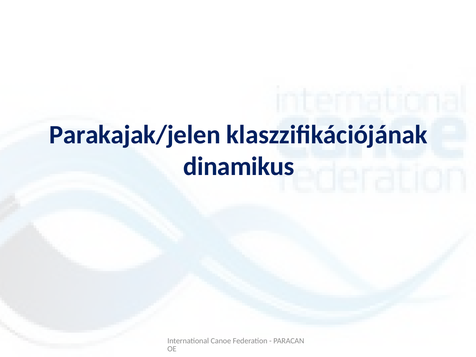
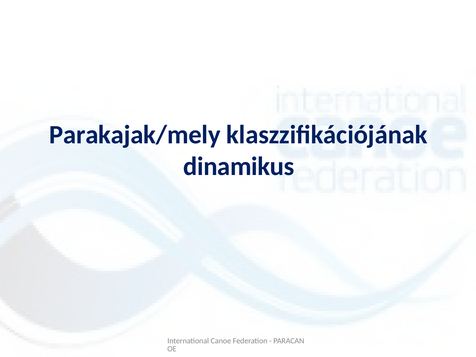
Parakajak/jelen: Parakajak/jelen -> Parakajak/mely
